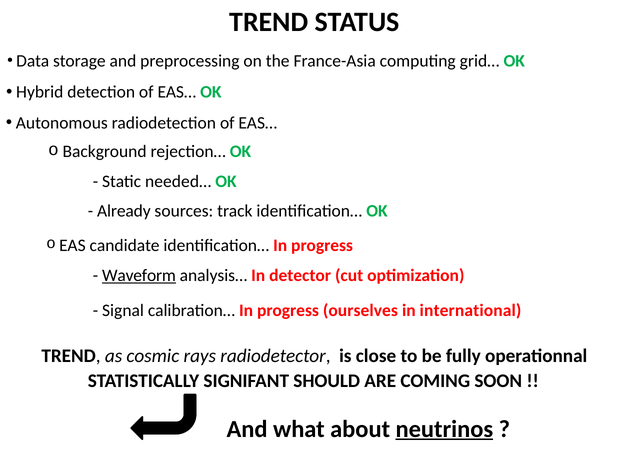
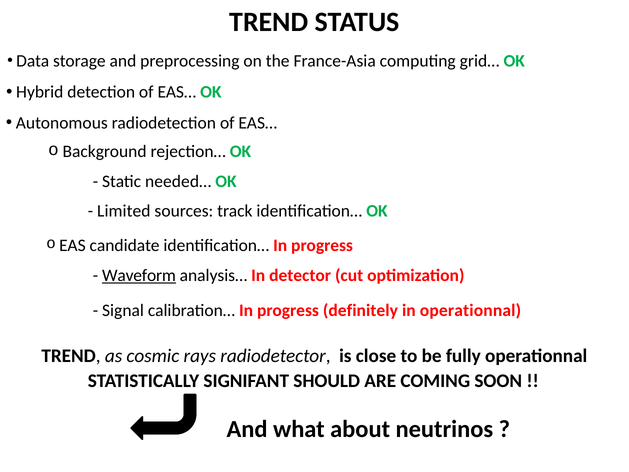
Already: Already -> Limited
ourselves: ourselves -> definitely
in international: international -> operationnal
neutrinos underline: present -> none
